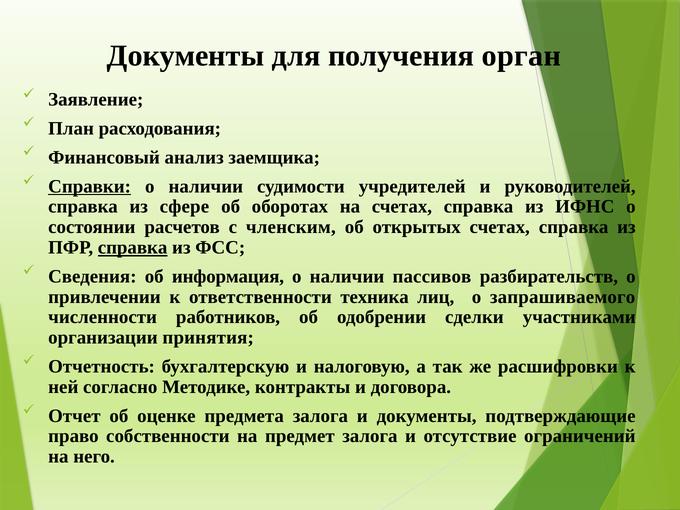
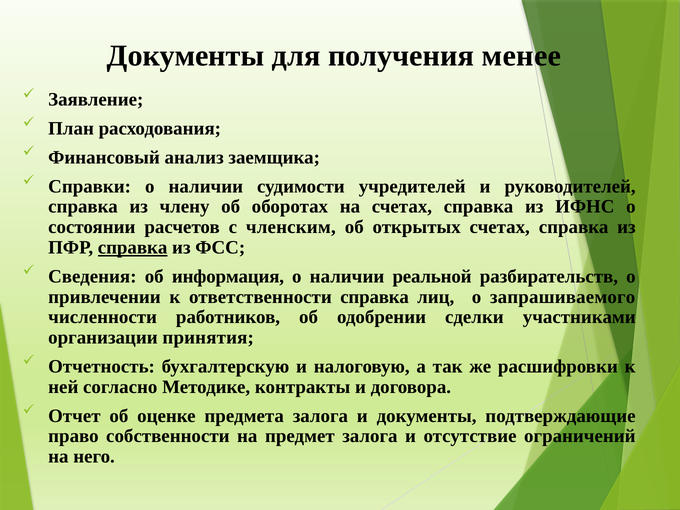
орган: орган -> менее
Справки underline: present -> none
сфере: сфере -> члену
пассивов: пассивов -> реальной
ответственности техника: техника -> справка
